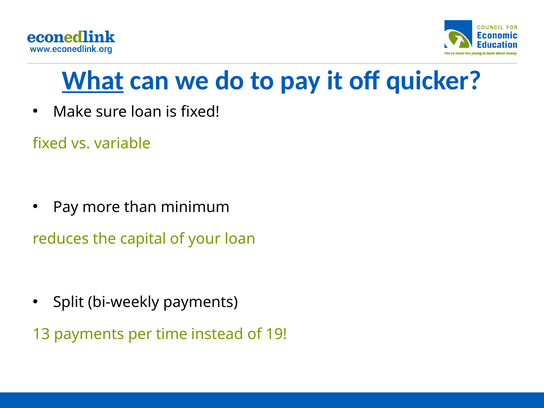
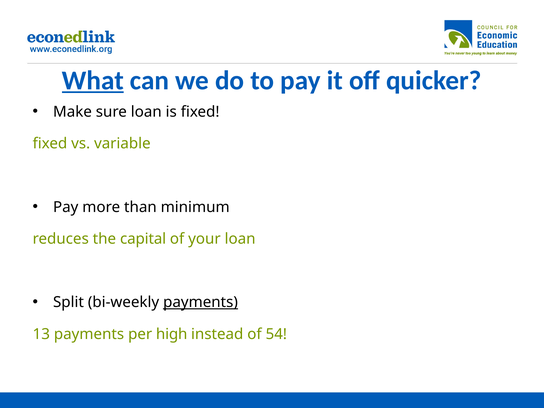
payments at (201, 302) underline: none -> present
time: time -> high
19: 19 -> 54
